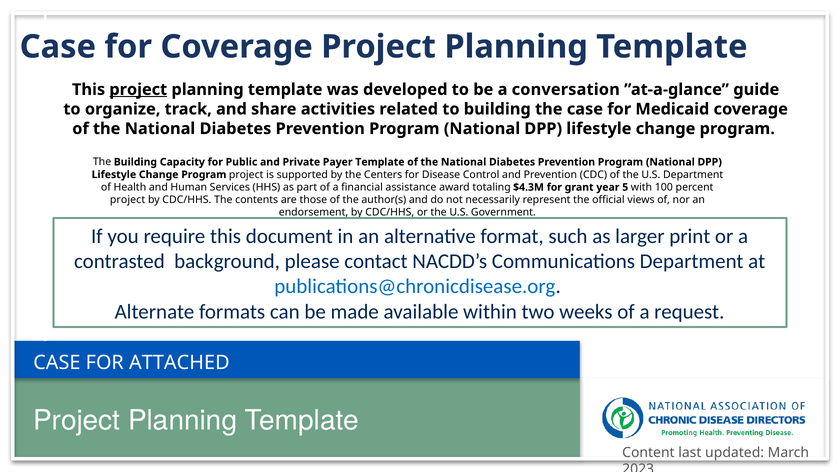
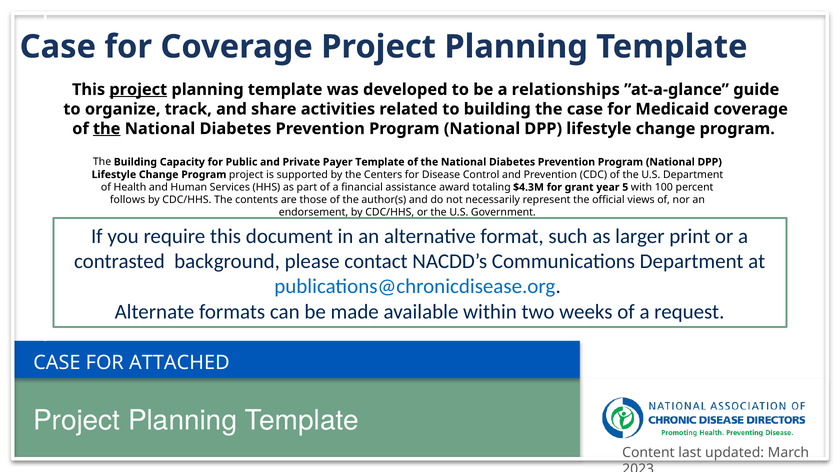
conversation: conversation -> relationships
the at (107, 129) underline: none -> present
project at (128, 200): project -> follows
